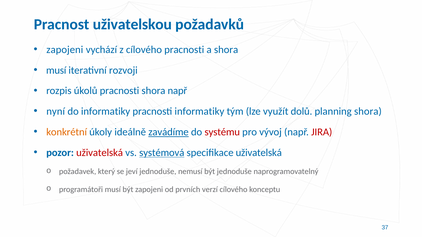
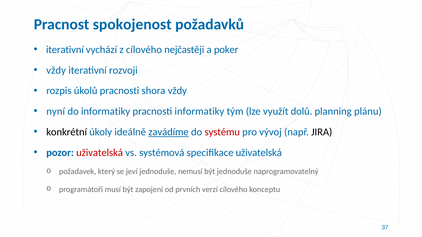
uživatelskou: uživatelskou -> spokojenost
zapojeni at (65, 50): zapojeni -> iterativní
cílového pracnosti: pracnosti -> nejčastěji
a shora: shora -> poker
musí at (56, 70): musí -> vždy
shora např: např -> vždy
planning shora: shora -> plánu
konkrétní colour: orange -> black
JIRA colour: red -> black
systémová underline: present -> none
